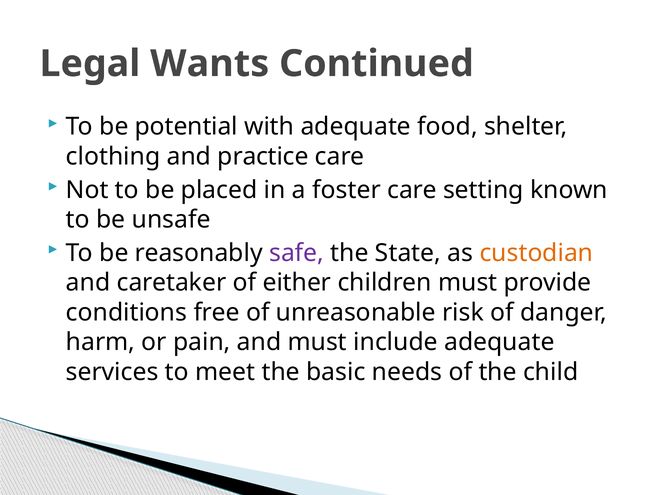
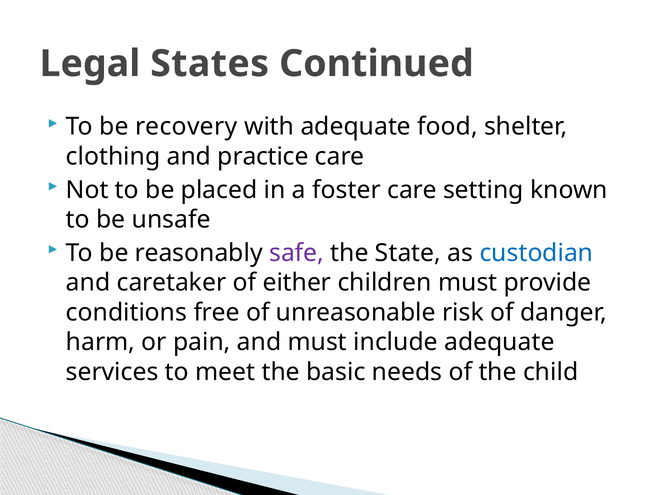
Wants: Wants -> States
potential: potential -> recovery
custodian colour: orange -> blue
